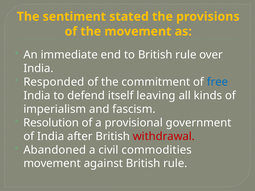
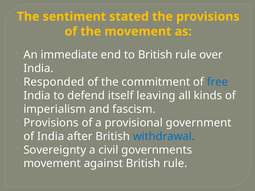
Resolution at (51, 123): Resolution -> Provisions
withdrawal colour: red -> blue
Abandoned: Abandoned -> Sovereignty
commodities: commodities -> governments
